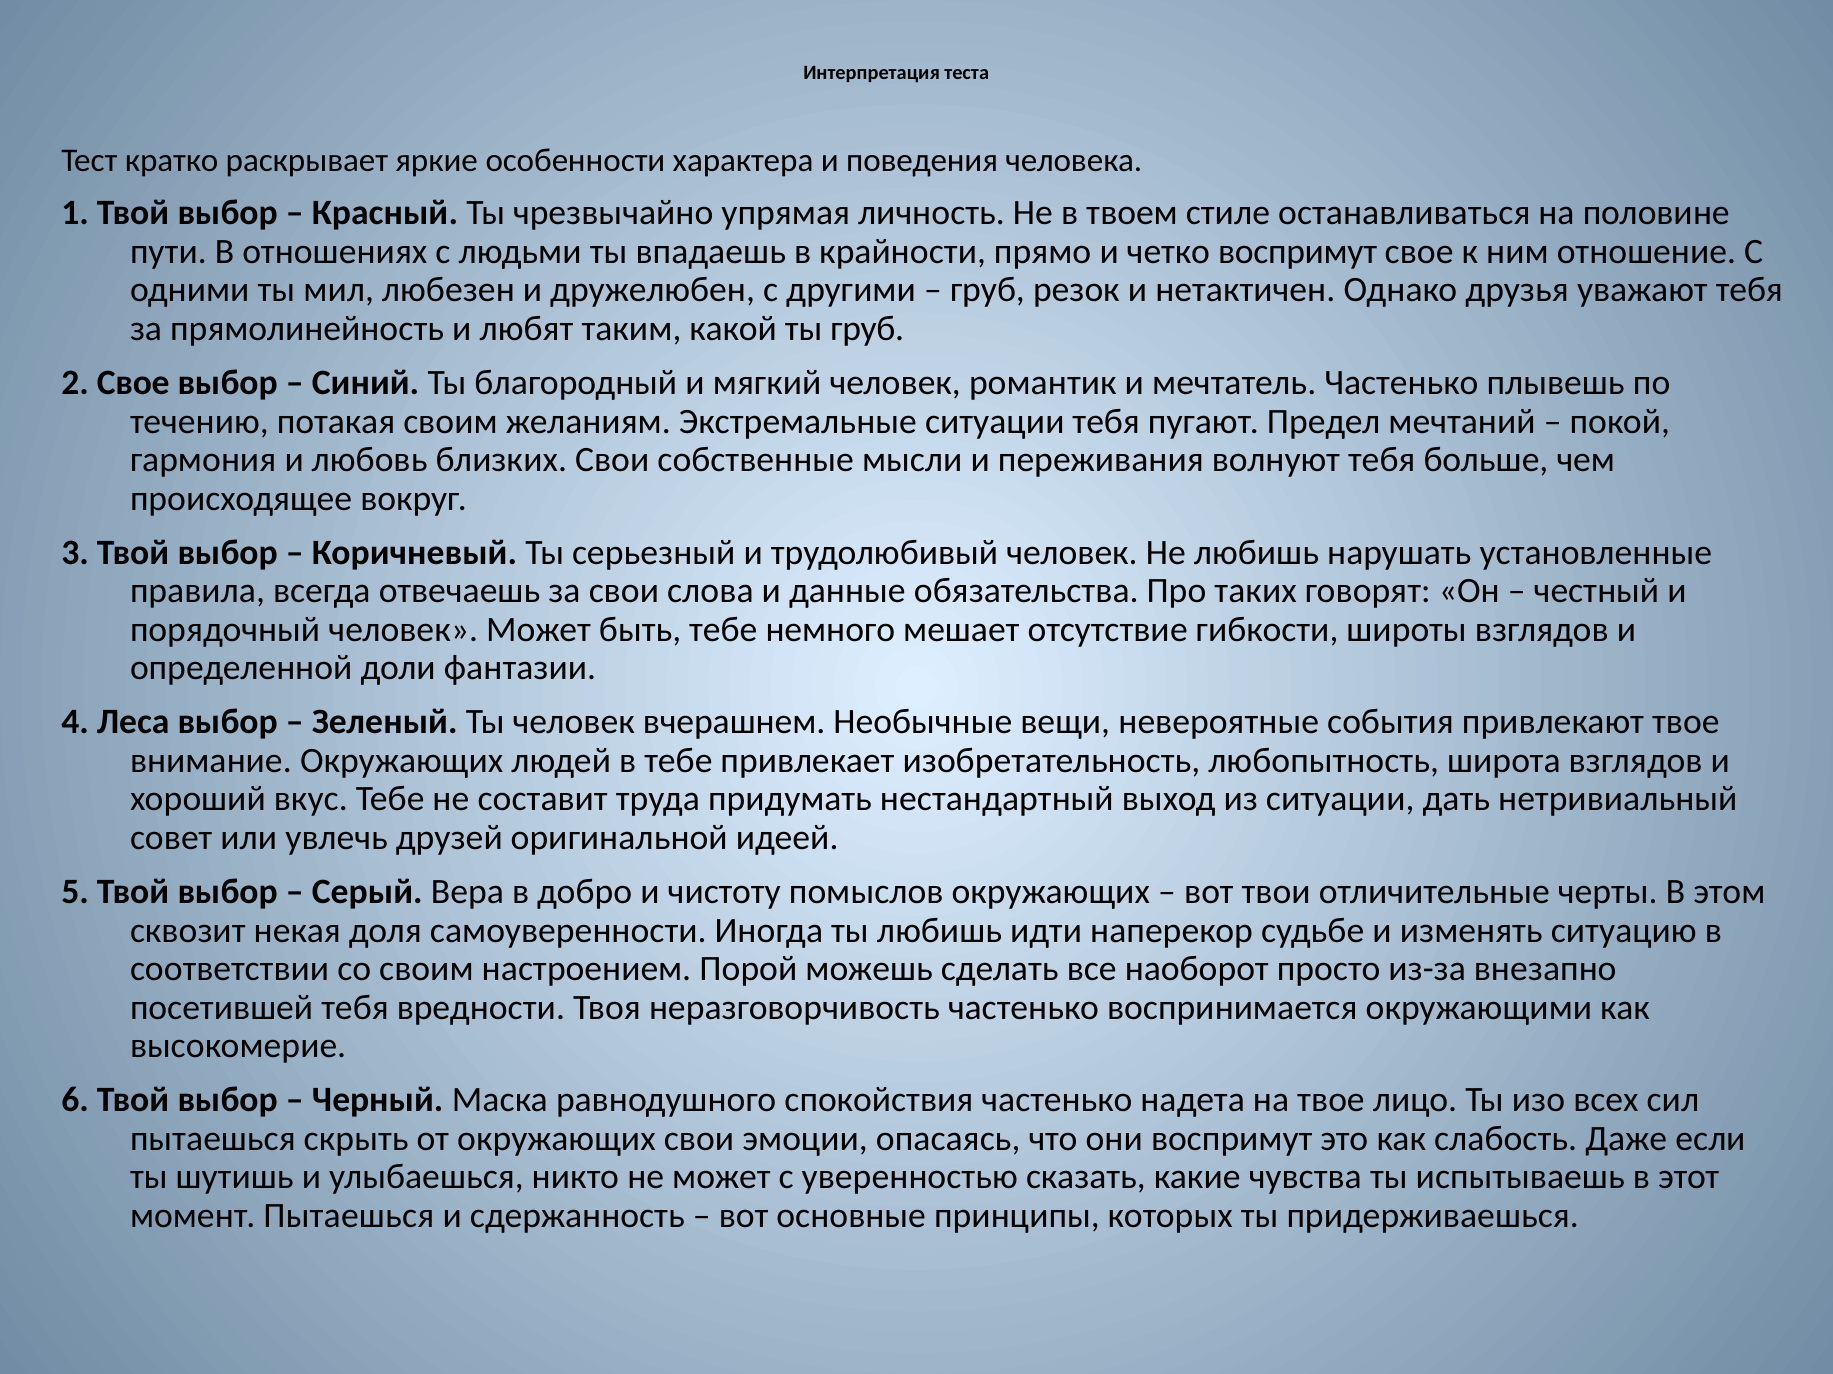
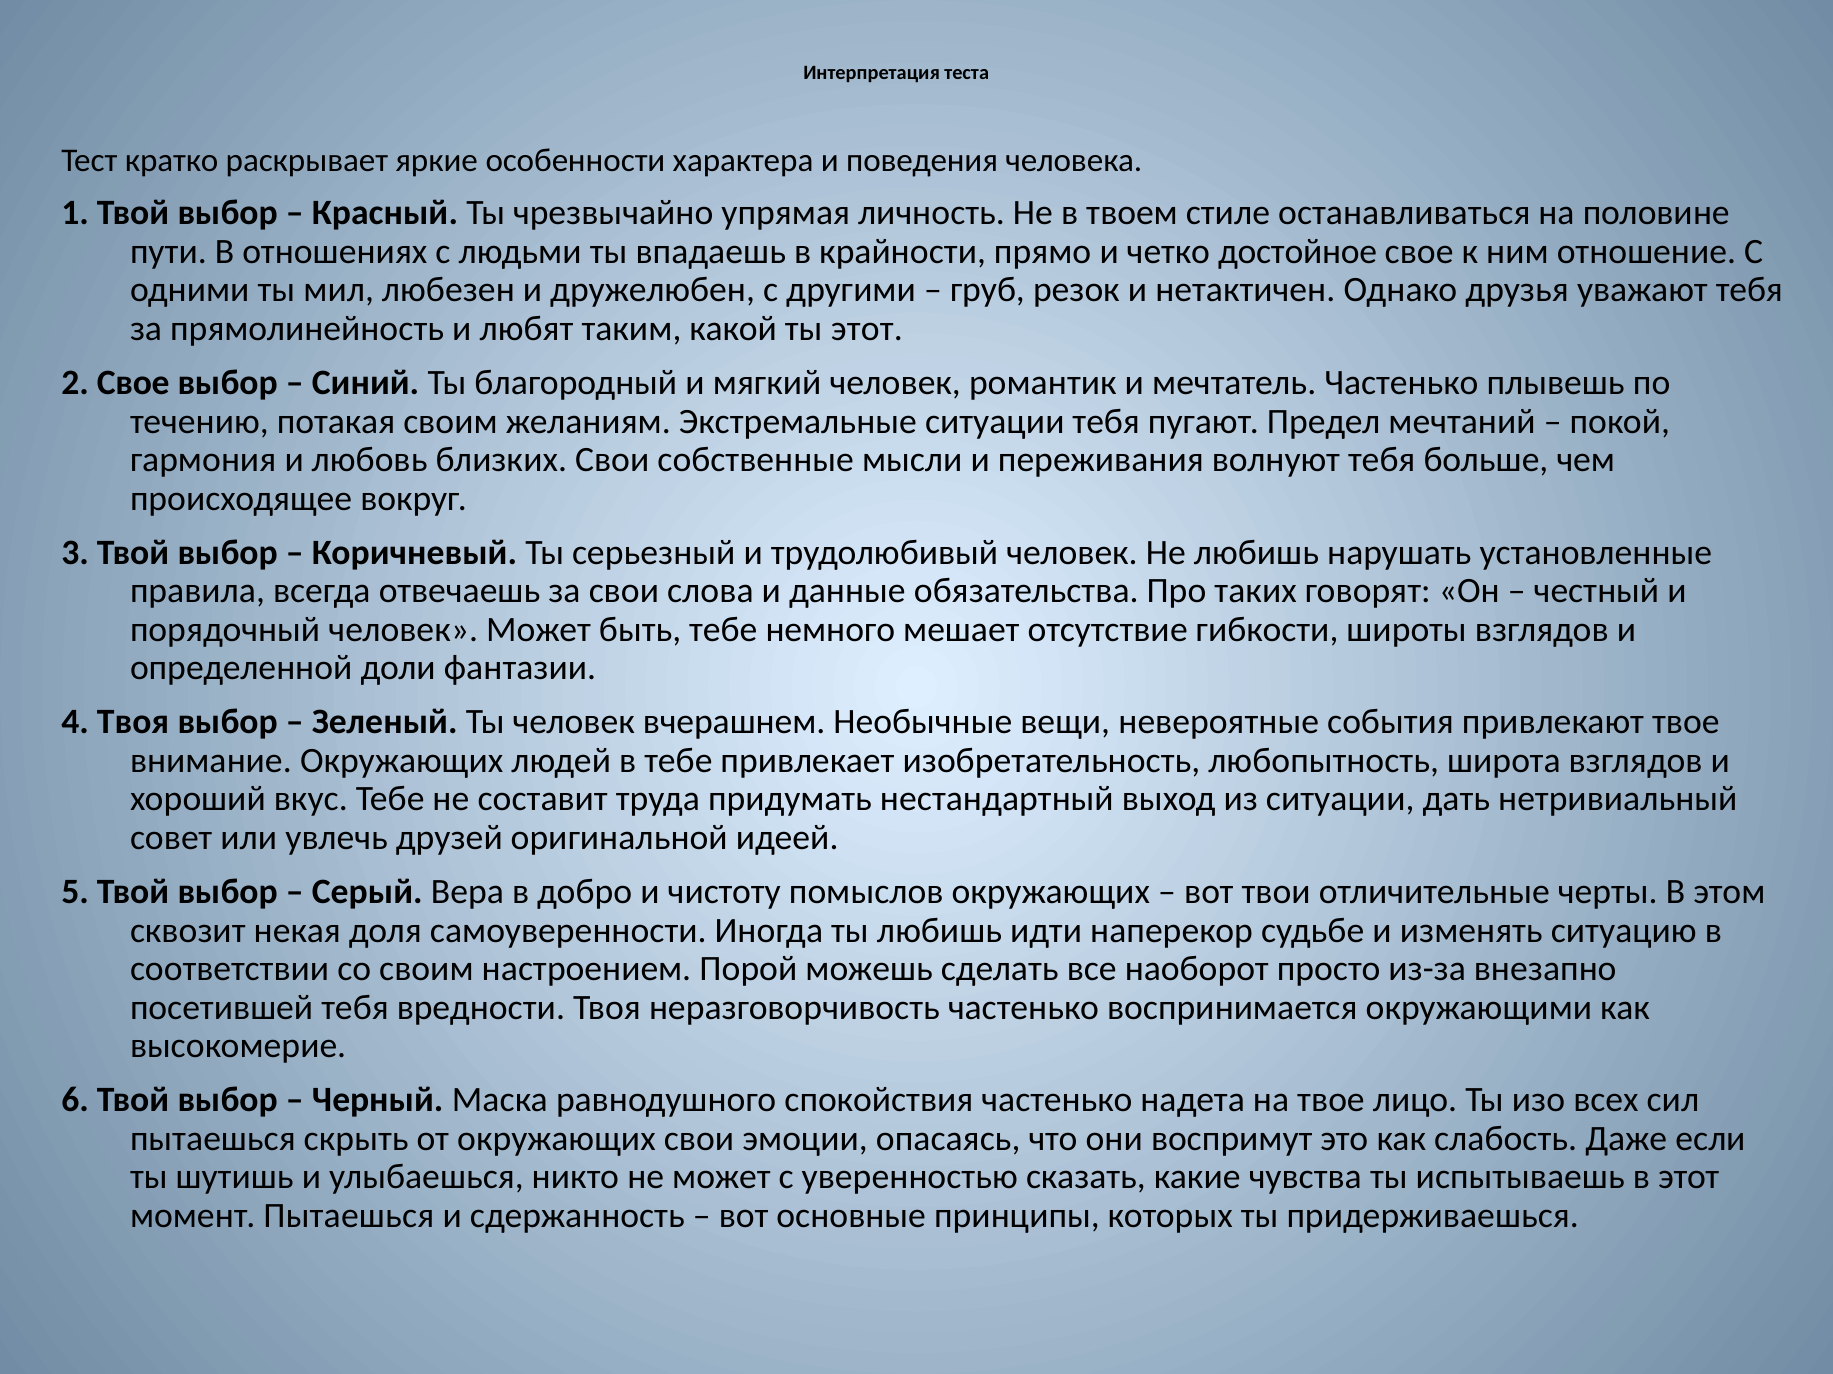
четко воспримут: воспримут -> достойное
ты груб: груб -> этот
4 Леса: Леса -> Твоя
